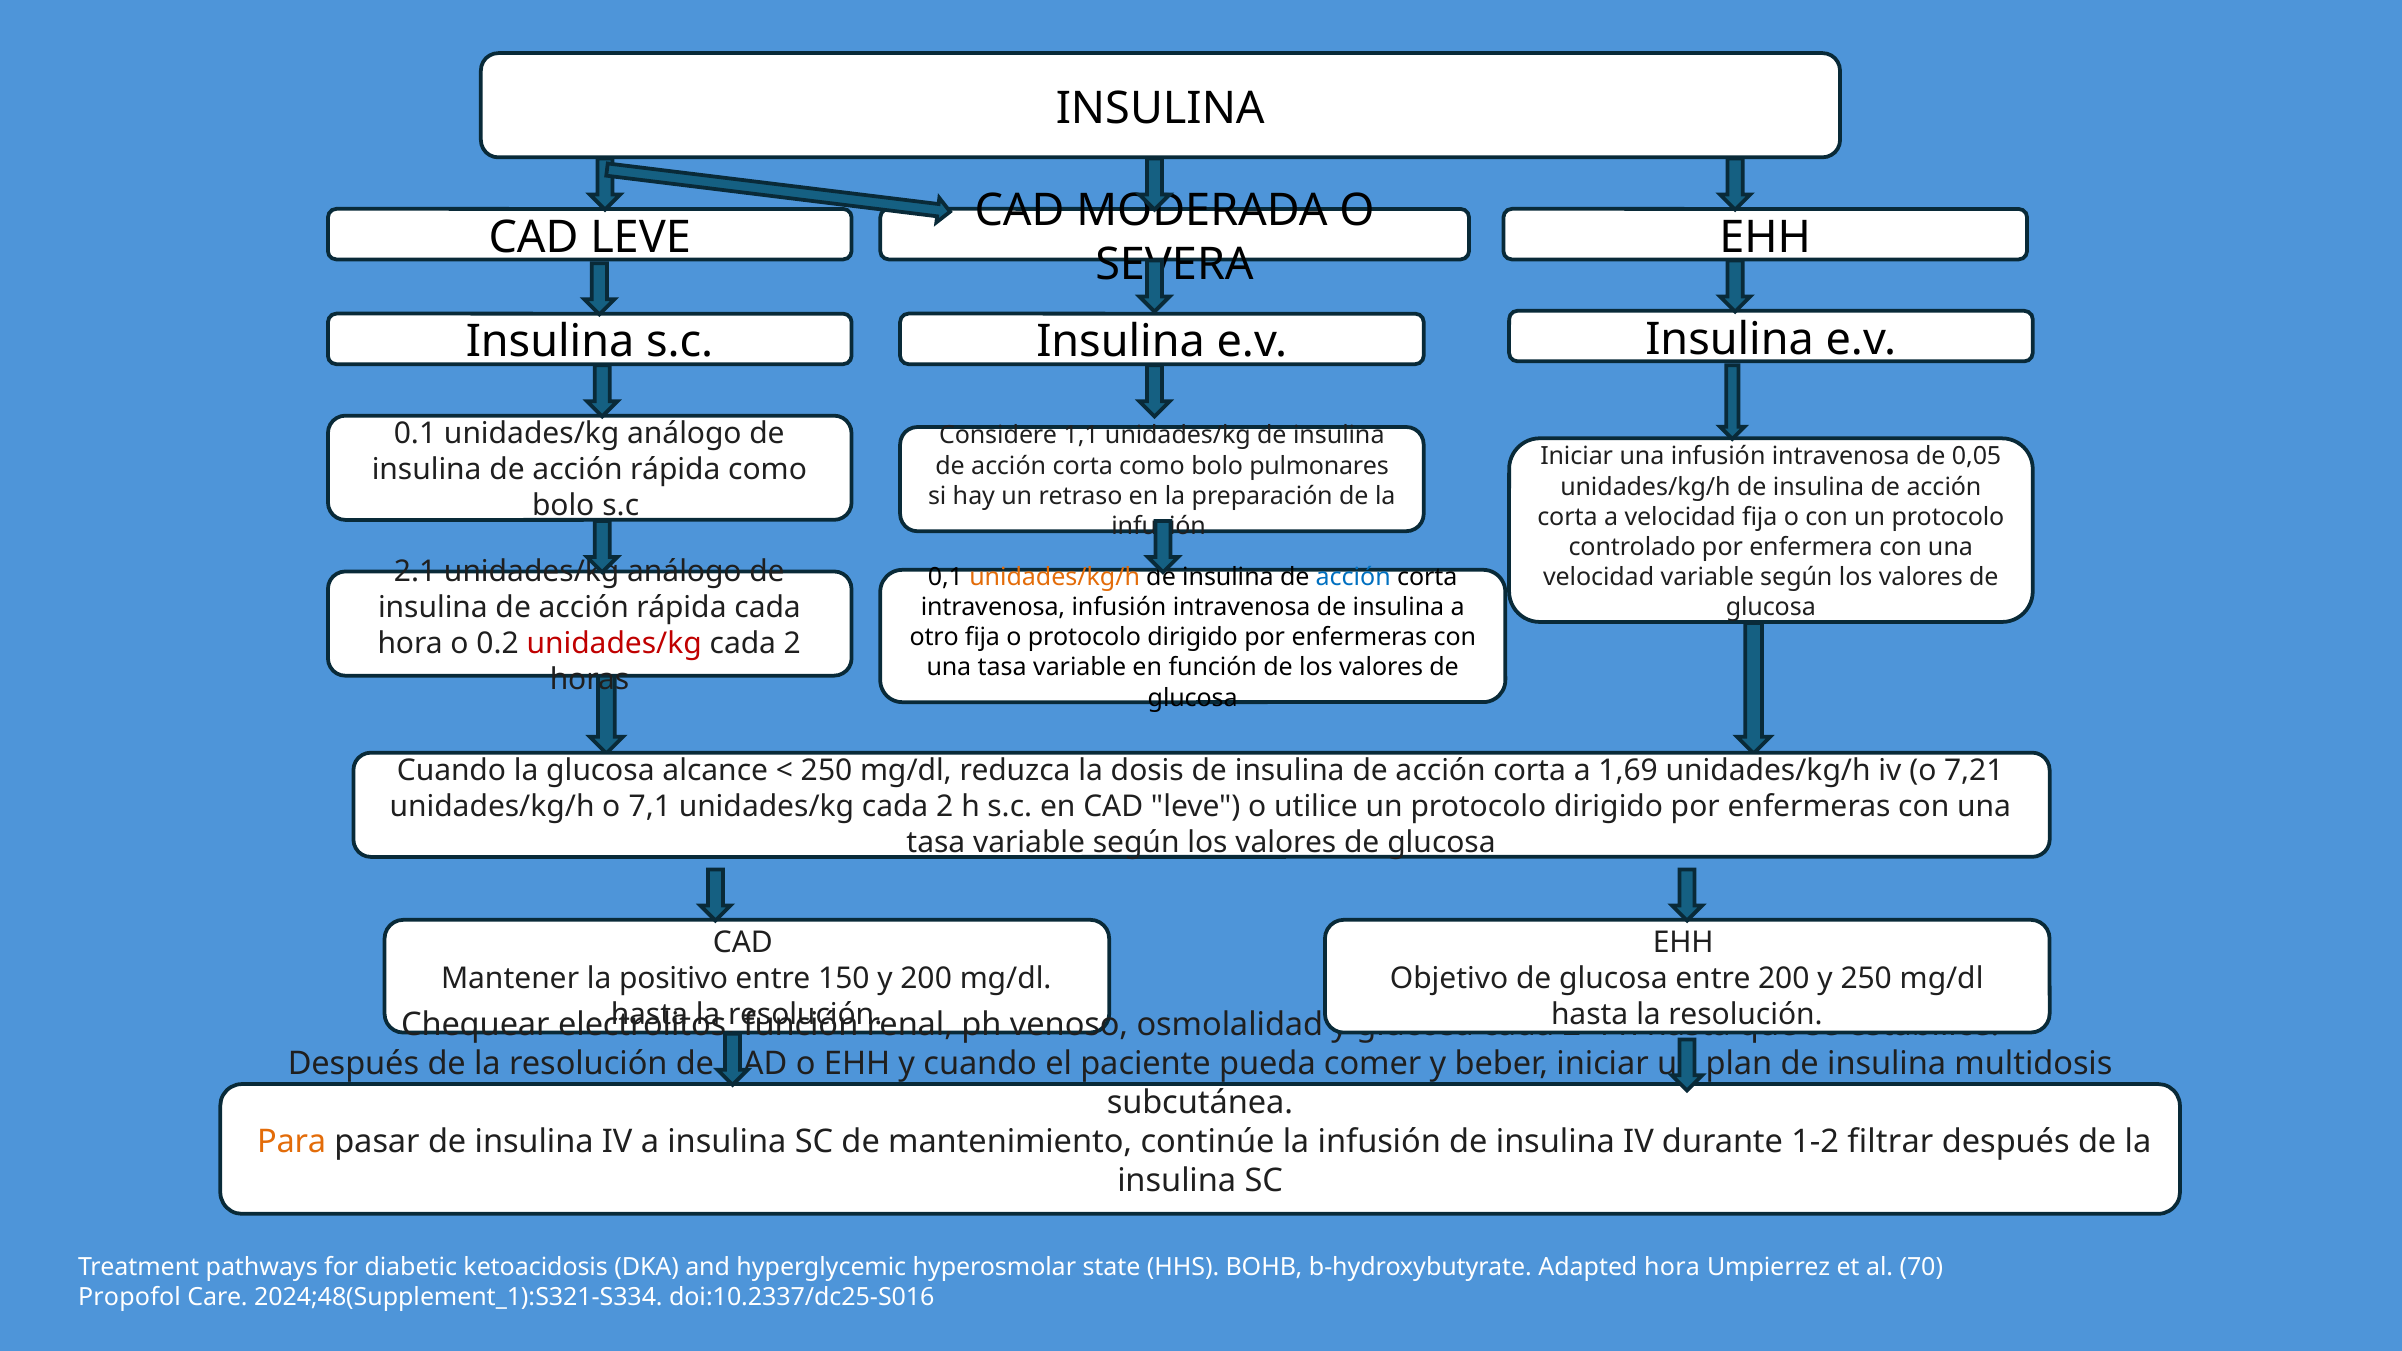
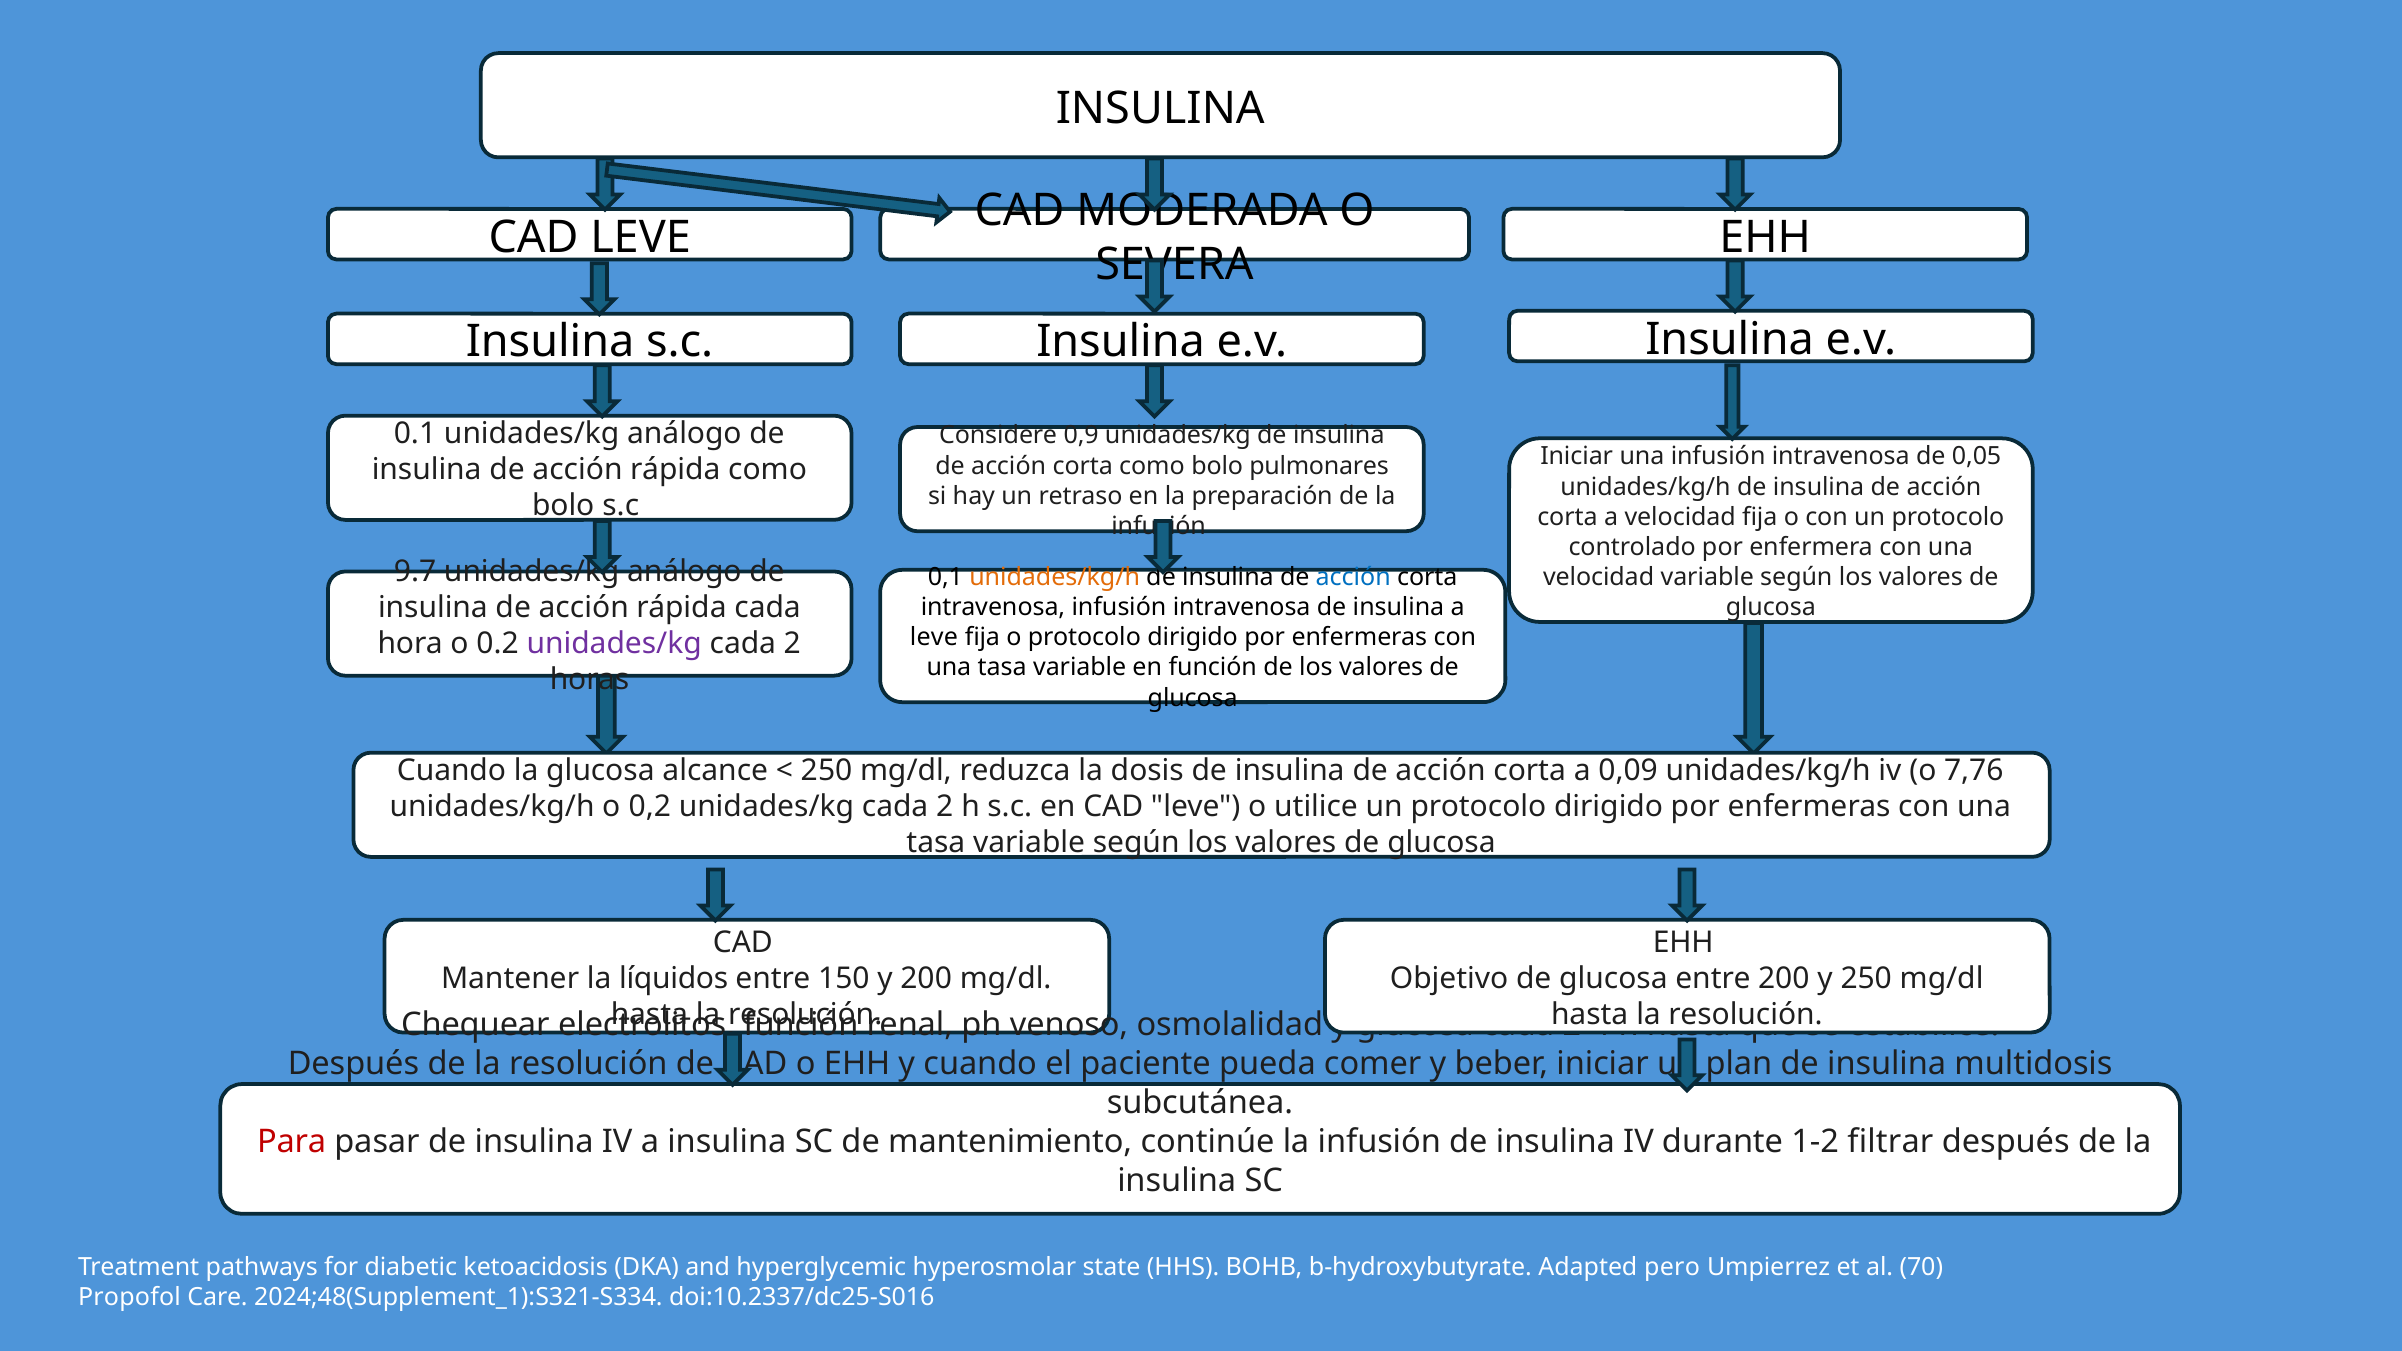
1,1: 1,1 -> 0,9
2.1: 2.1 -> 9.7
otro at (934, 638): otro -> leve
unidades/kg at (614, 644) colour: red -> purple
1,69: 1,69 -> 0,09
7,21: 7,21 -> 7,76
7,1: 7,1 -> 0,2
positivo: positivo -> líquidos
Para colour: orange -> red
Adapted hora: hora -> pero
